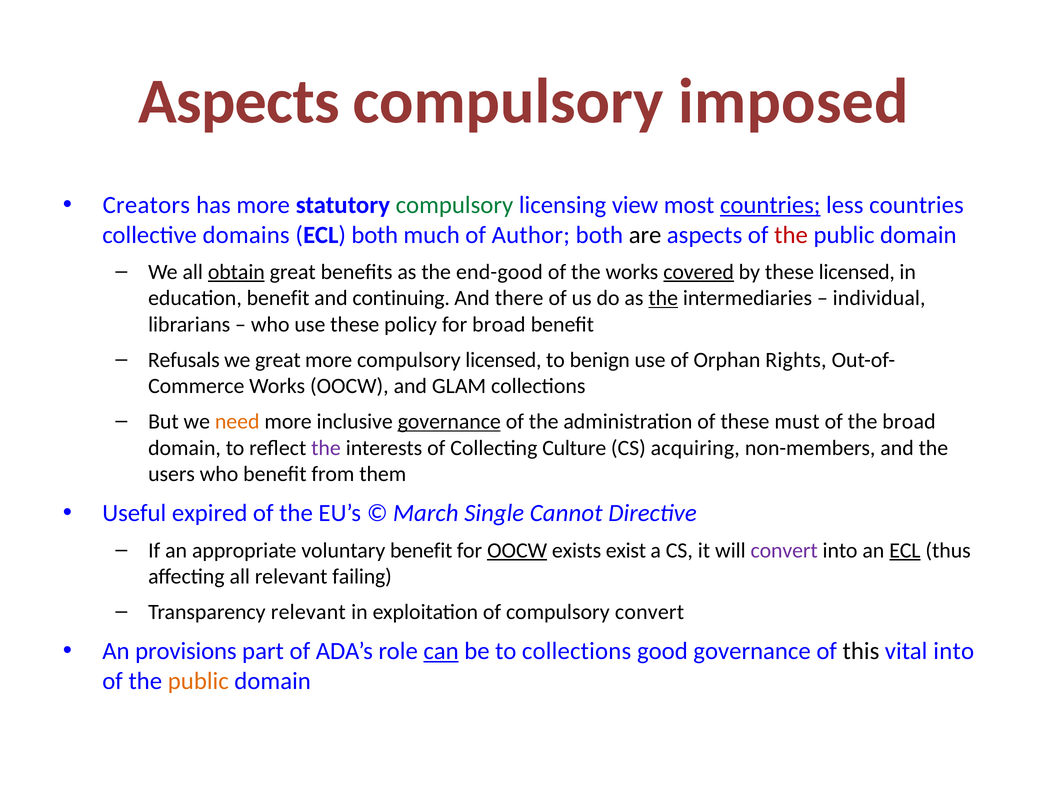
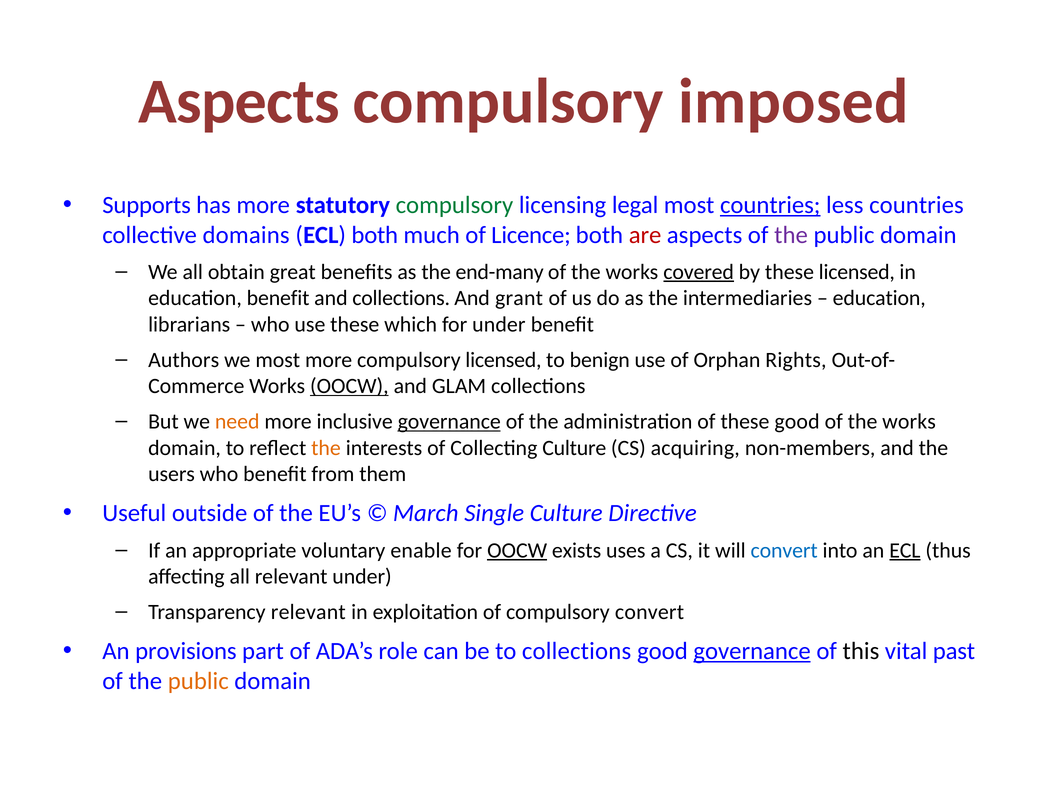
Creators: Creators -> Supports
view: view -> legal
Author: Author -> Licence
are colour: black -> red
the at (791, 235) colour: red -> purple
obtain underline: present -> none
end-good: end-good -> end-many
and continuing: continuing -> collections
there: there -> grant
the at (663, 298) underline: present -> none
individual at (879, 298): individual -> education
policy: policy -> which
for broad: broad -> under
Refusals: Refusals -> Authors
we great: great -> most
OOCW at (349, 386) underline: none -> present
these must: must -> good
broad at (909, 422): broad -> works
the at (326, 448) colour: purple -> orange
expired: expired -> outside
Single Cannot: Cannot -> Culture
voluntary benefit: benefit -> enable
exist: exist -> uses
convert at (784, 551) colour: purple -> blue
relevant failing: failing -> under
can underline: present -> none
governance at (752, 652) underline: none -> present
vital into: into -> past
